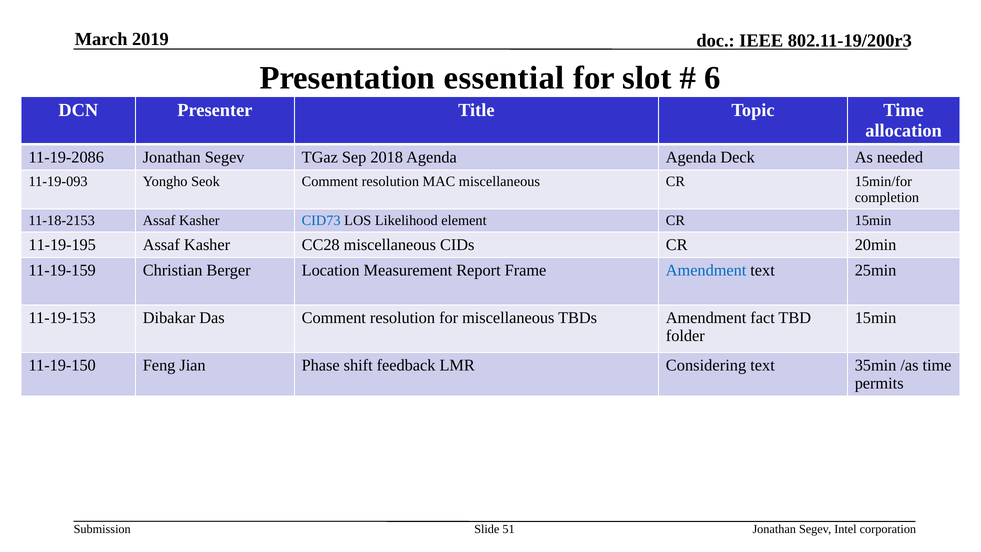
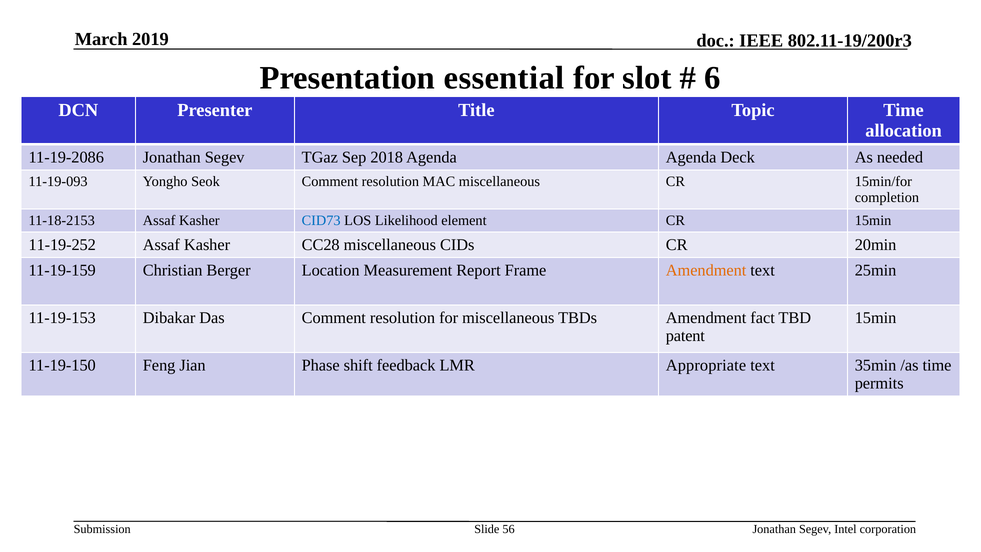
11-19-195: 11-19-195 -> 11-19-252
Amendment at (706, 270) colour: blue -> orange
folder: folder -> patent
Considering: Considering -> Appropriate
51: 51 -> 56
